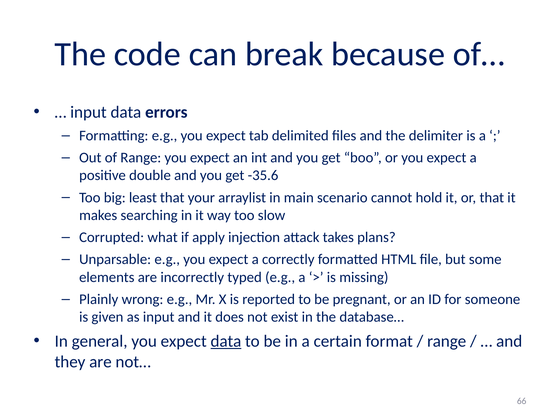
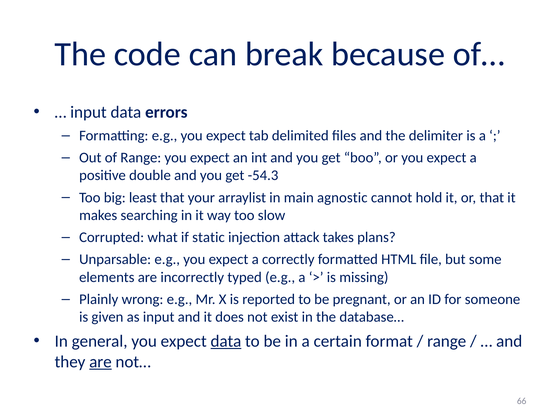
-35.6: -35.6 -> -54.3
scenario: scenario -> agnostic
apply: apply -> static
are at (100, 362) underline: none -> present
